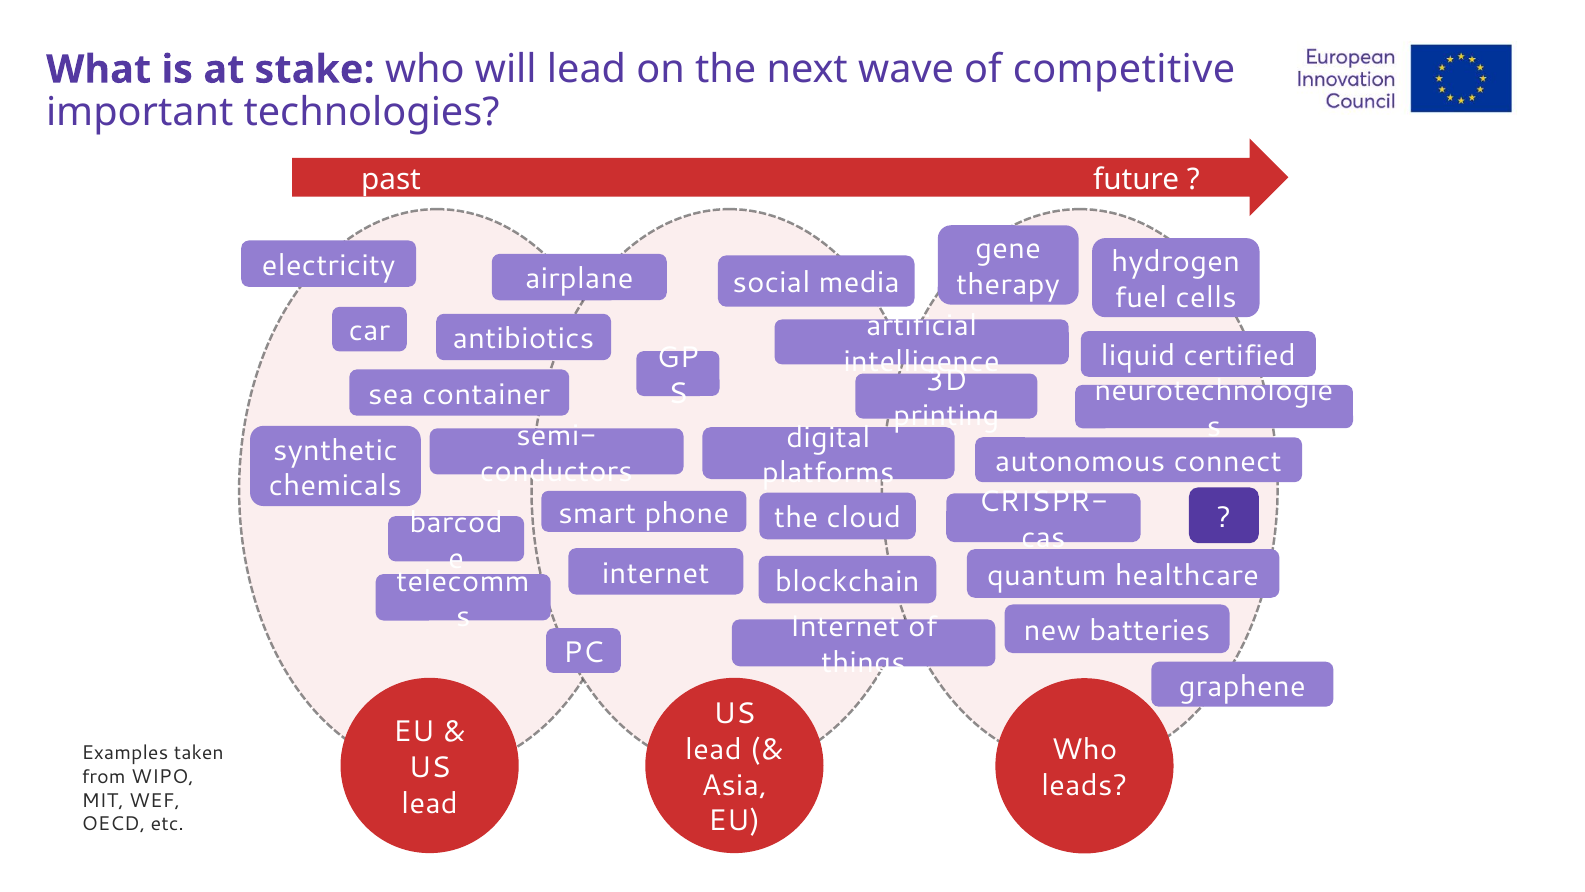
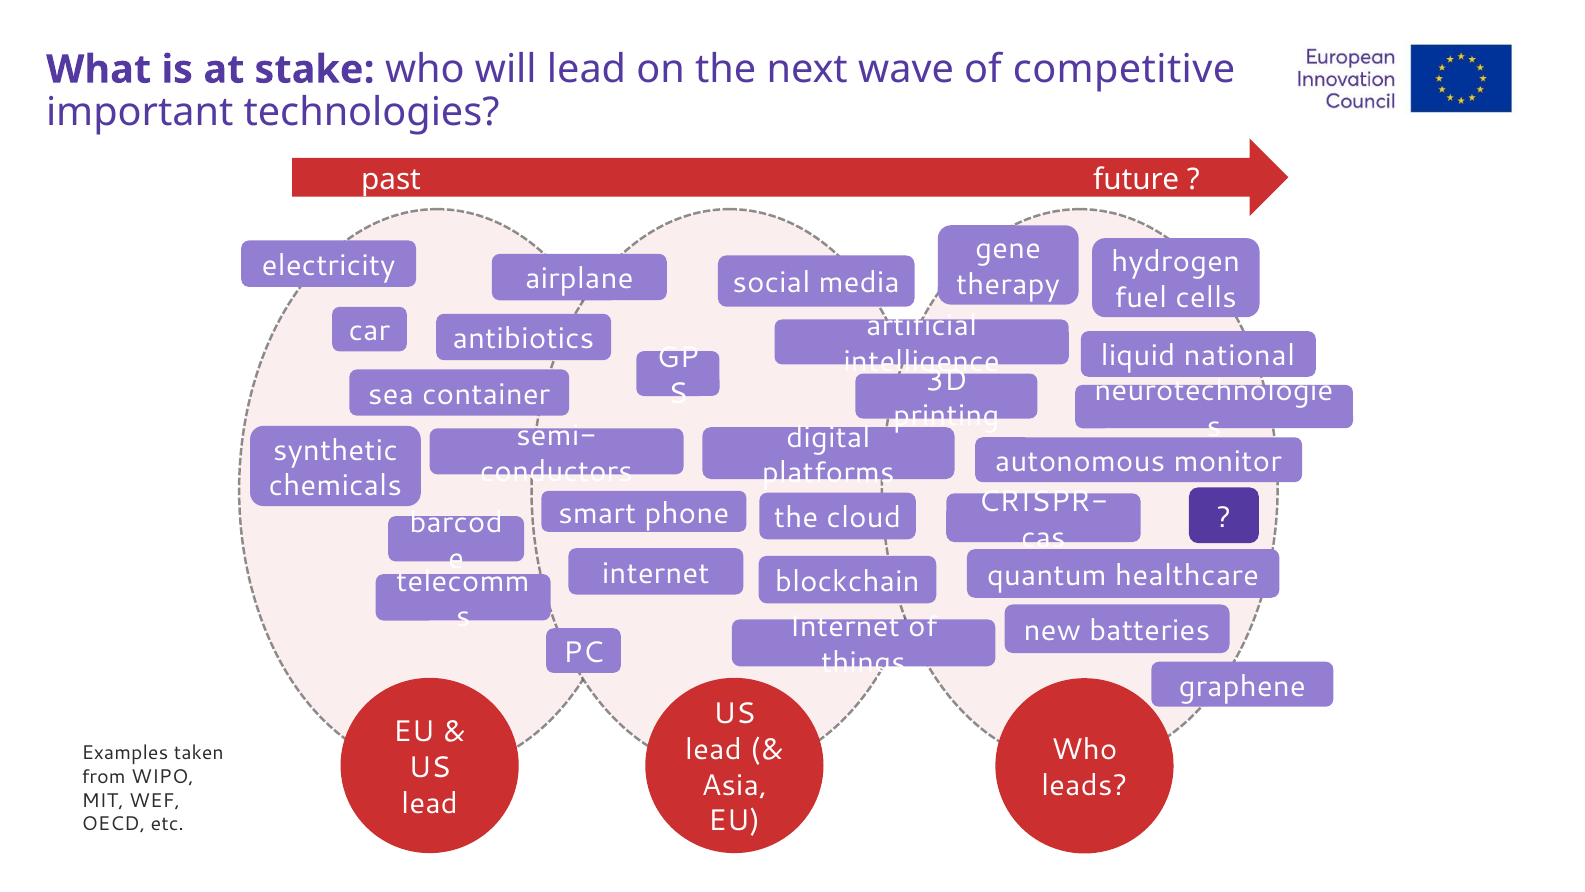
certified: certified -> national
connect: connect -> monitor
